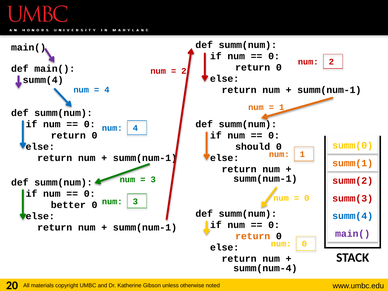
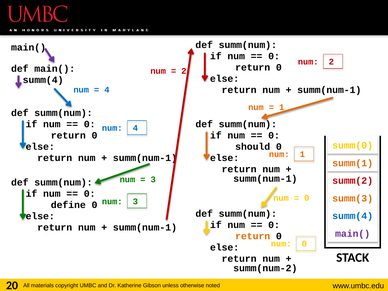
summ(3 colour: red -> orange
better: better -> define
summ(num-4: summ(num-4 -> summ(num-2
